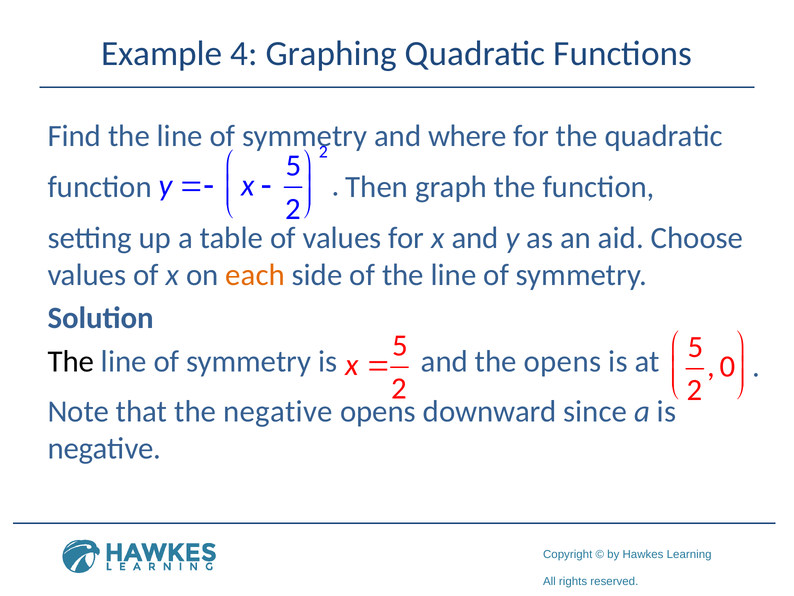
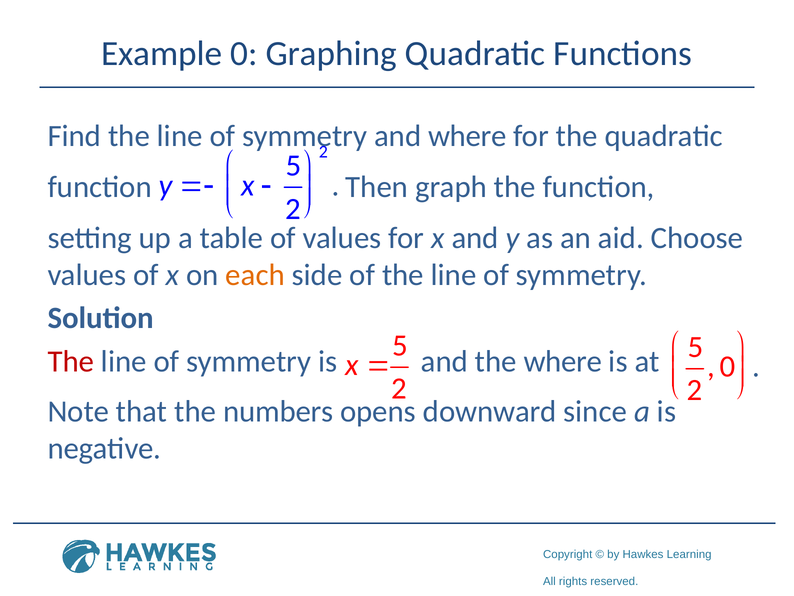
4: 4 -> 0
The at (71, 361) colour: black -> red
the opens: opens -> where
the negative: negative -> numbers
